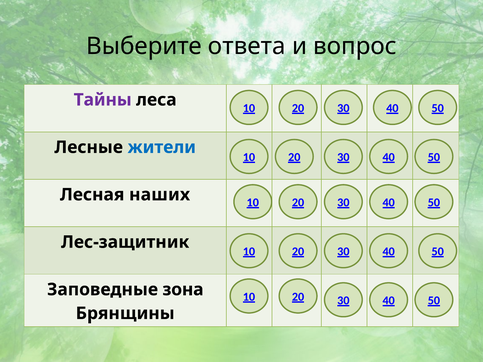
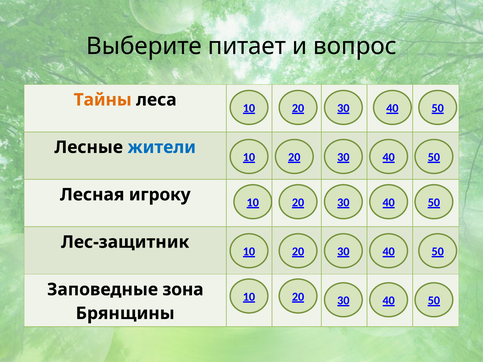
ответа: ответа -> питает
Тайны colour: purple -> orange
наших: наших -> игроку
